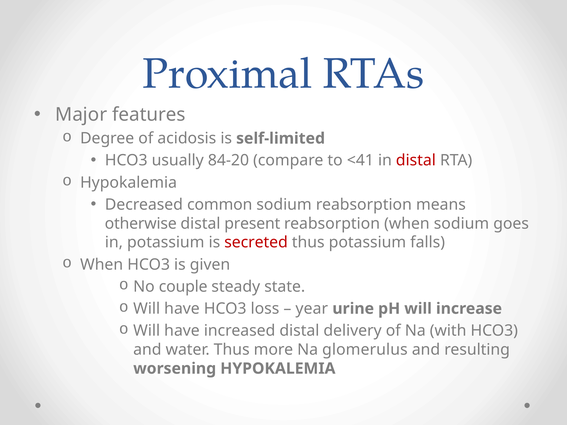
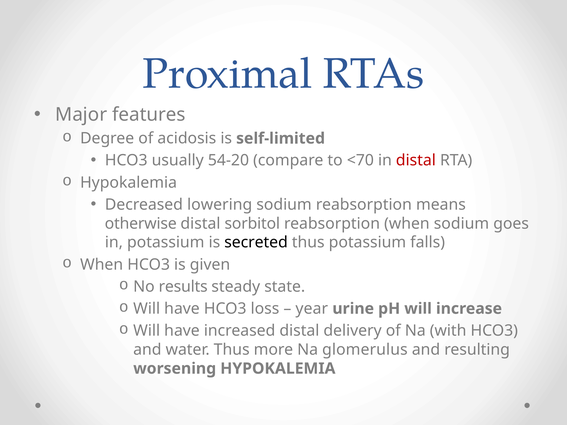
84-20: 84-20 -> 54-20
<41: <41 -> <70
common: common -> lowering
present: present -> sorbitol
secreted colour: red -> black
couple: couple -> results
